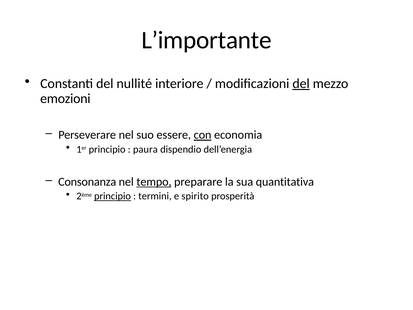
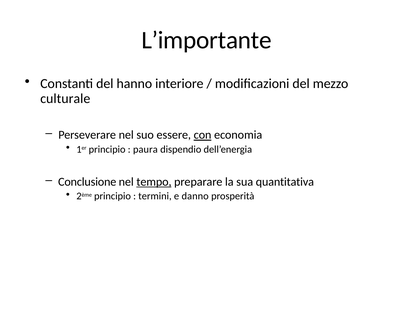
nullité: nullité -> hanno
del at (301, 84) underline: present -> none
emozioni: emozioni -> culturale
Consonanza: Consonanza -> Conclusione
principio at (112, 196) underline: present -> none
spirito: spirito -> danno
